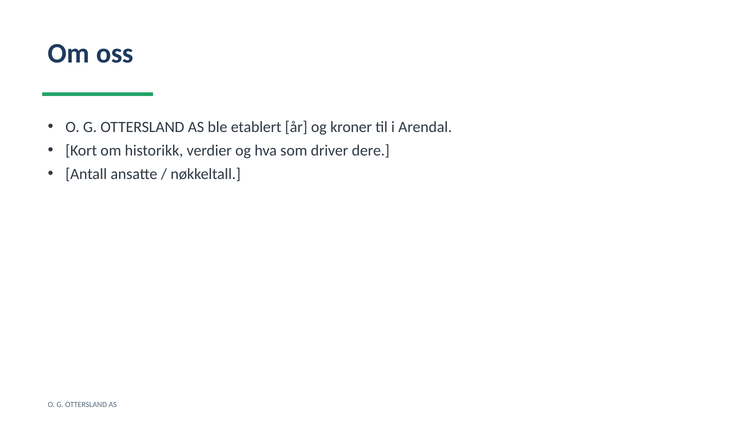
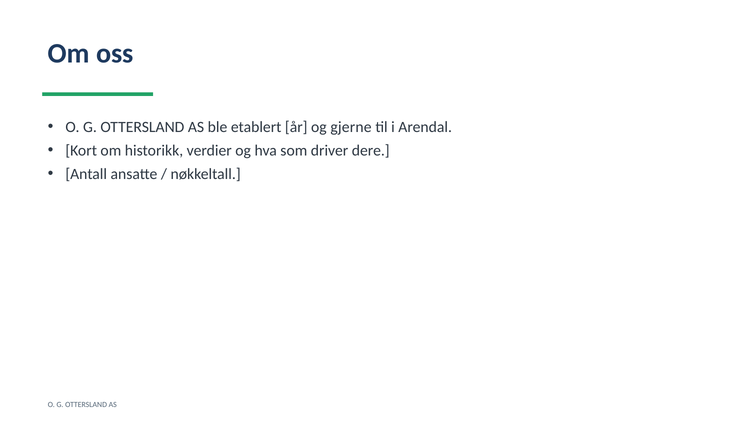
kroner: kroner -> gjerne
